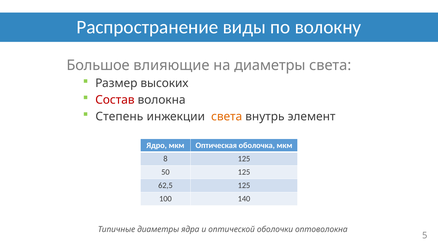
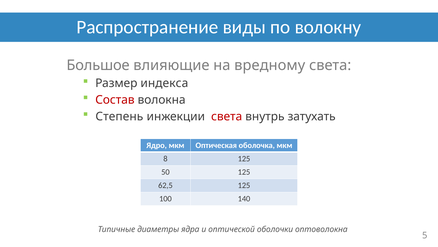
на диаметры: диаметры -> вредному
высоких: высоких -> индекса
света at (227, 116) colour: orange -> red
элемент: элемент -> затухать
